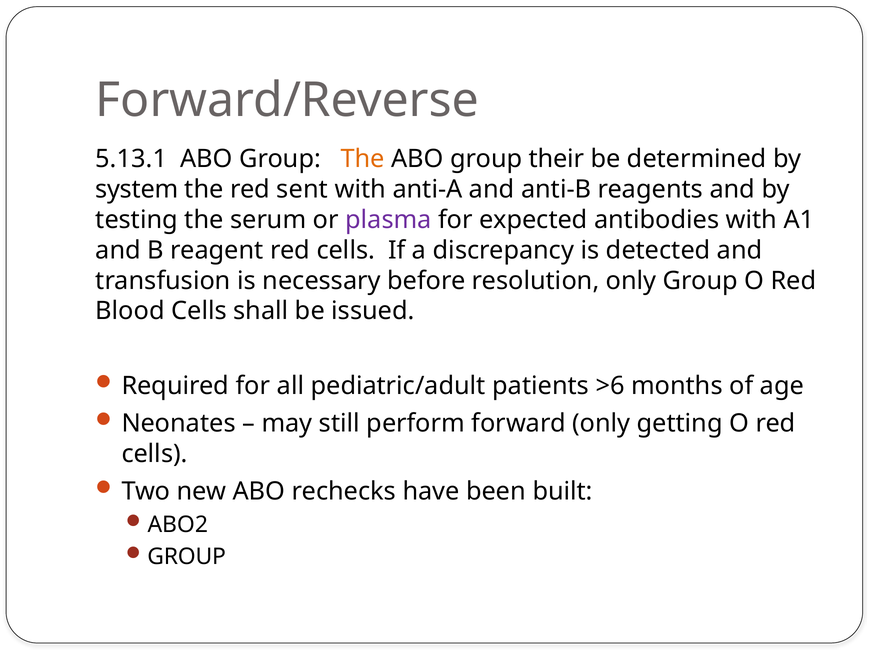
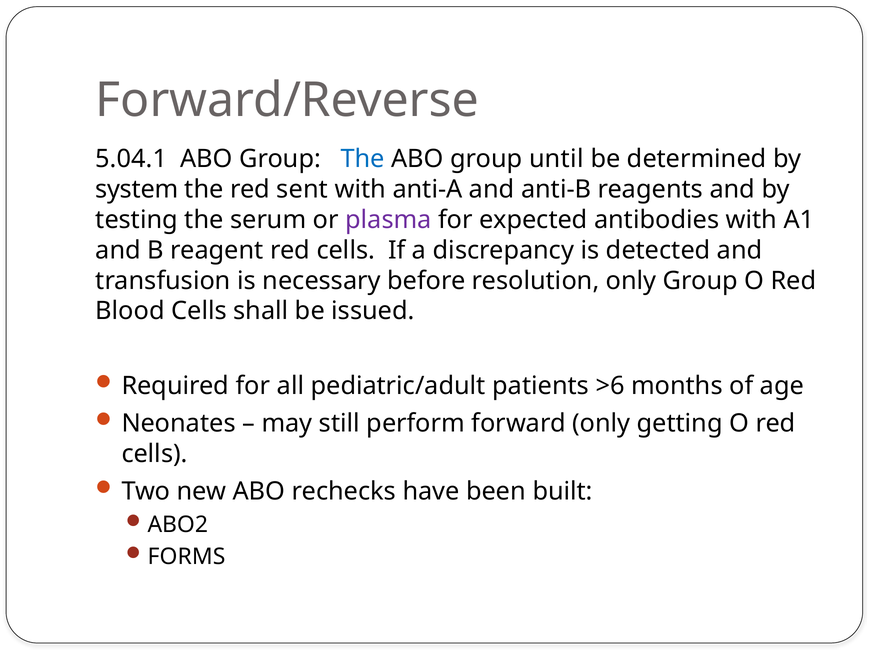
5.13.1: 5.13.1 -> 5.04.1
The at (363, 159) colour: orange -> blue
their: their -> until
GROUP at (187, 556): GROUP -> FORMS
